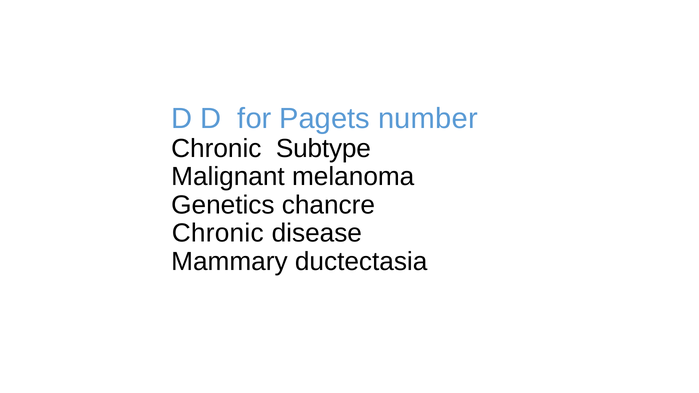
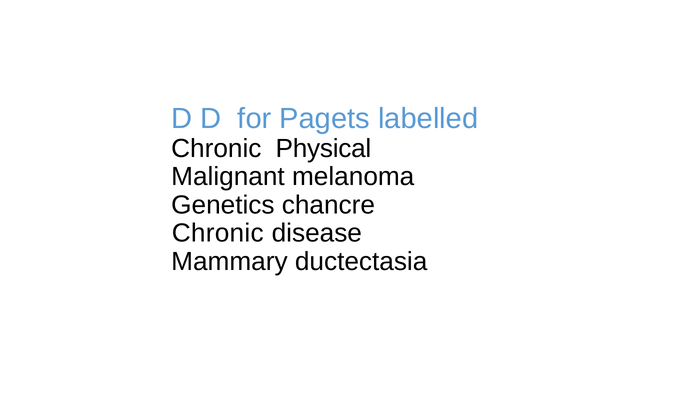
number: number -> labelled
Subtype: Subtype -> Physical
